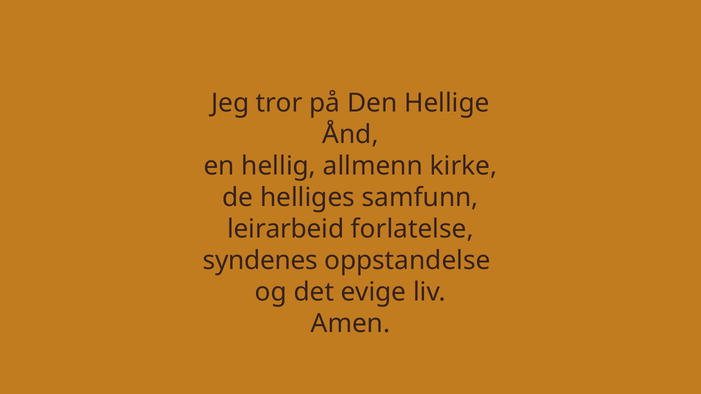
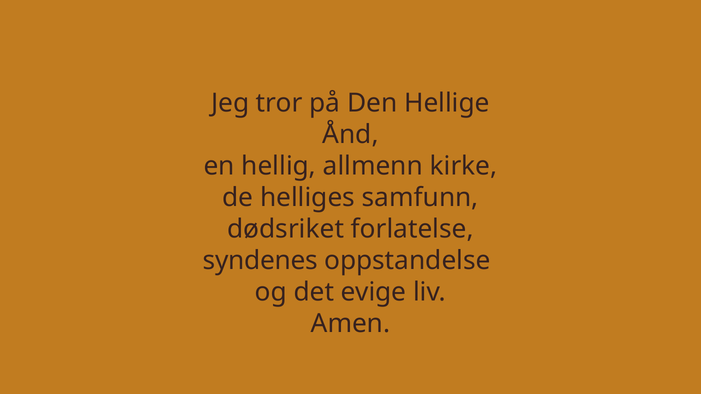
leirarbeid: leirarbeid -> dødsriket
